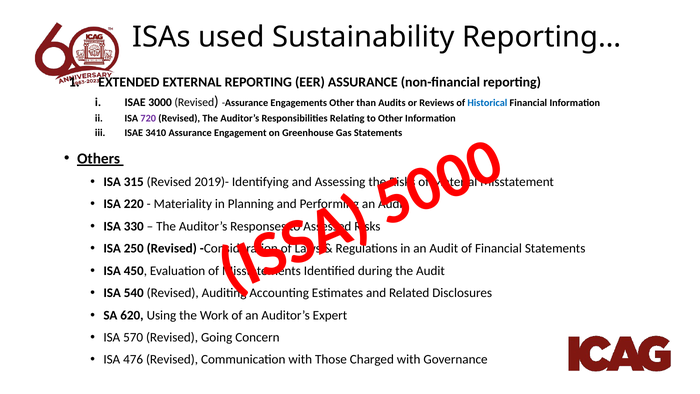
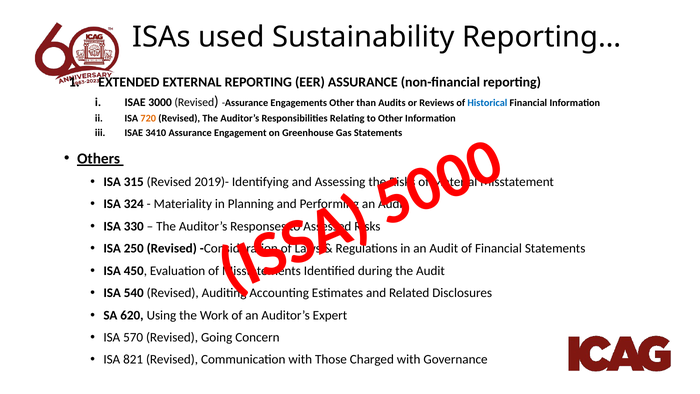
720 colour: purple -> orange
220: 220 -> 324
476: 476 -> 821
